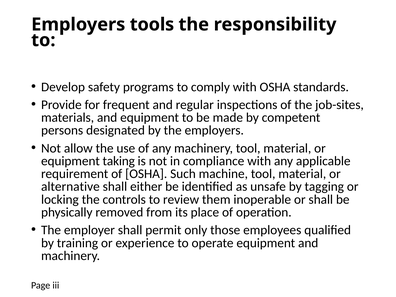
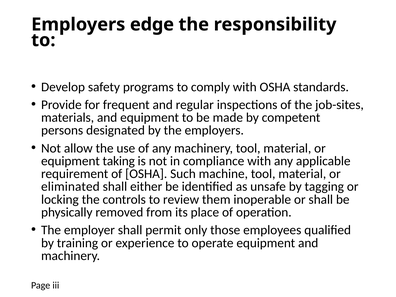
tools: tools -> edge
alternative: alternative -> eliminated
